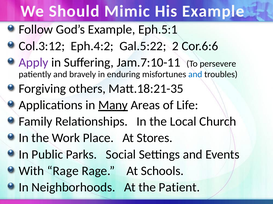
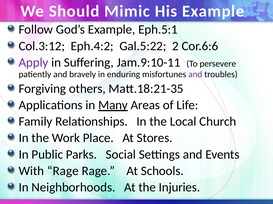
Jam.7:10-11: Jam.7:10-11 -> Jam.9:10-11
and at (195, 75) colour: blue -> purple
Patient: Patient -> Injuries
